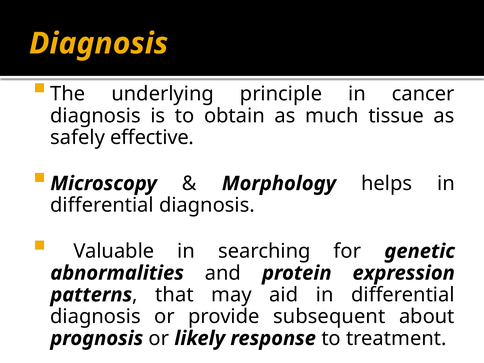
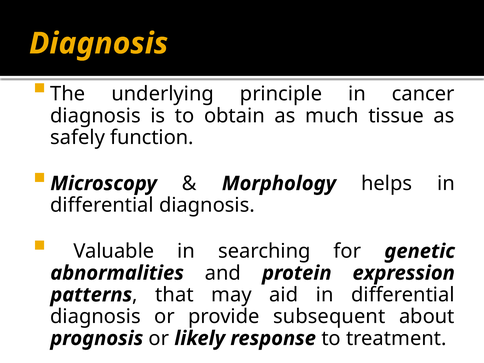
effective: effective -> function
